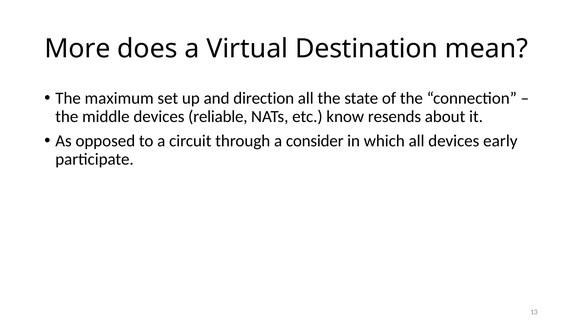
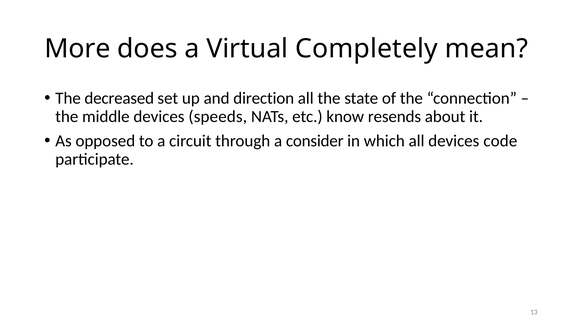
Destination: Destination -> Completely
maximum: maximum -> decreased
reliable: reliable -> speeds
early: early -> code
